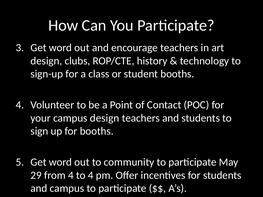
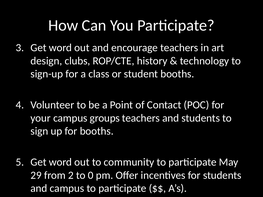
campus design: design -> groups
from 4: 4 -> 2
to 4: 4 -> 0
